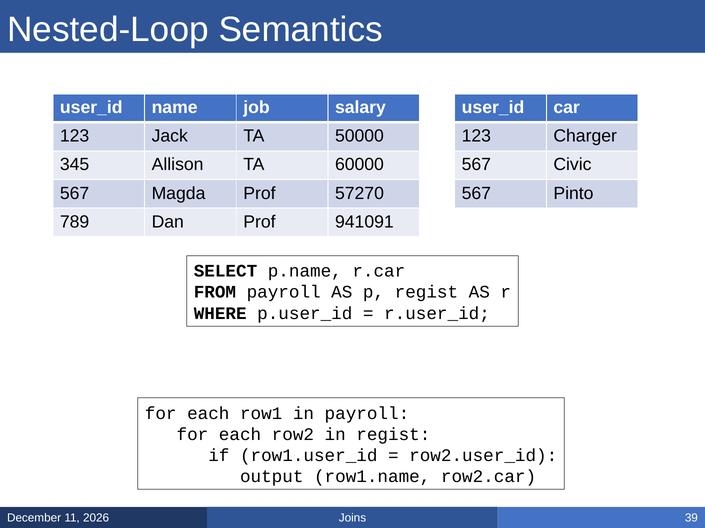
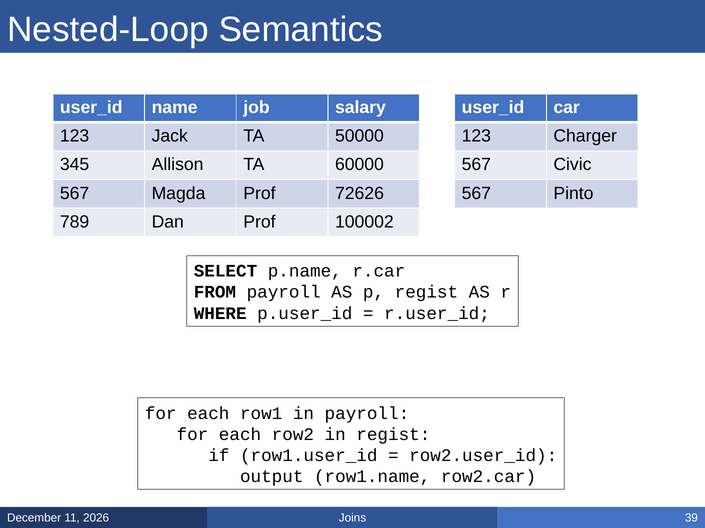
57270: 57270 -> 72626
941091: 941091 -> 100002
